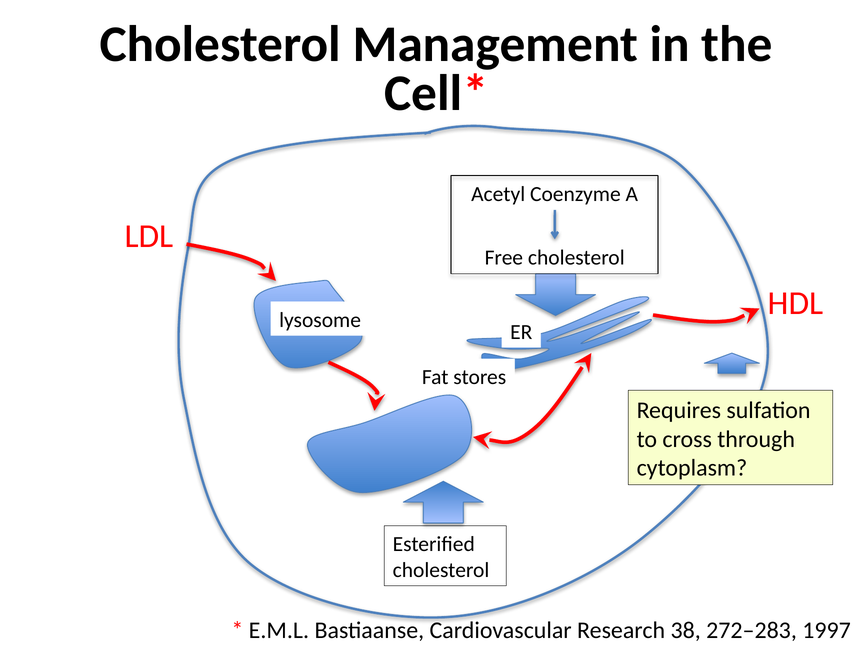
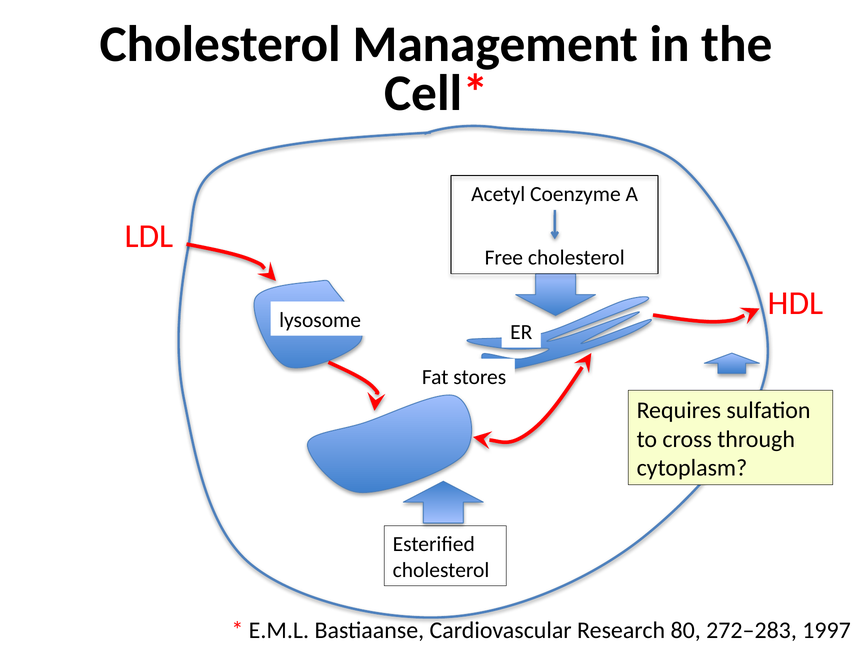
38: 38 -> 80
